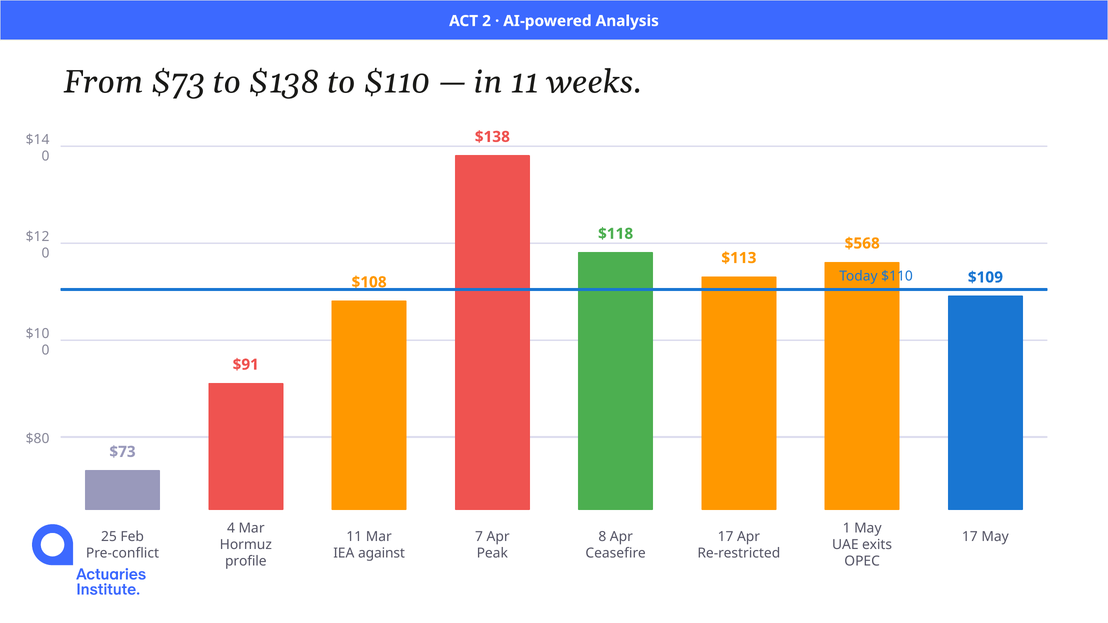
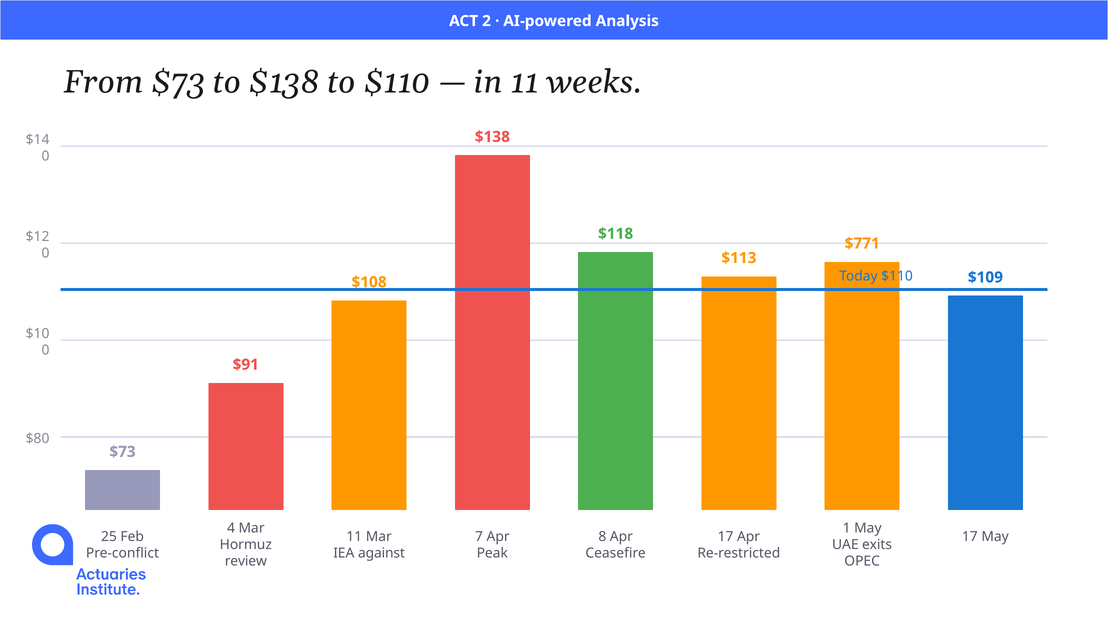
$568: $568 -> $771
profile: profile -> review
